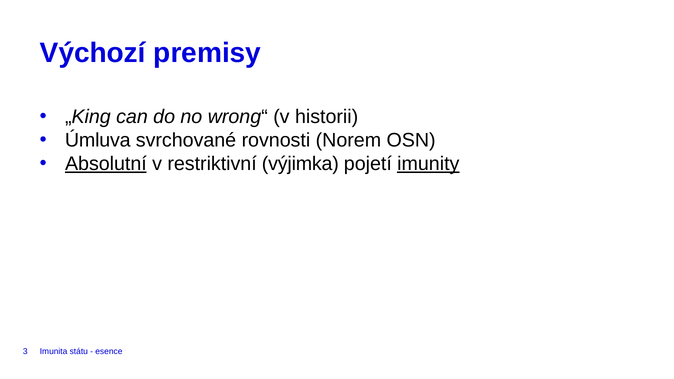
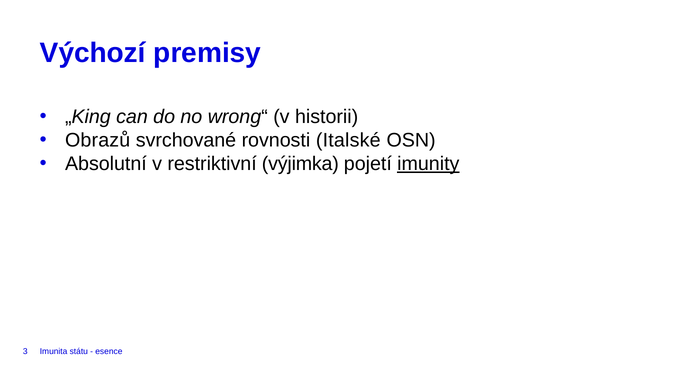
Úmluva: Úmluva -> Obrazů
Norem: Norem -> Italské
Absolutní underline: present -> none
